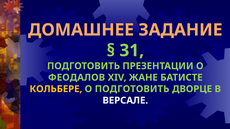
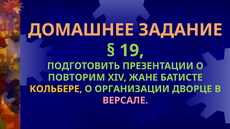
31: 31 -> 19
ФЕОДАЛОВ: ФЕОДАЛОВ -> ПОВТОРИМ
О ПОДГОТОВИТЬ: ПОДГОТОВИТЬ -> ОРГАНИЗАЦИИ
ВЕРСАЛЕ colour: white -> pink
